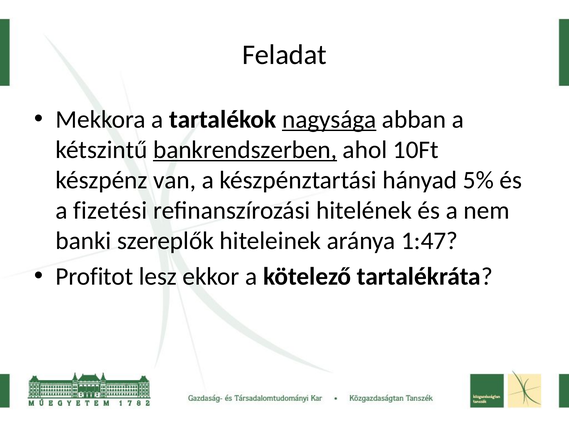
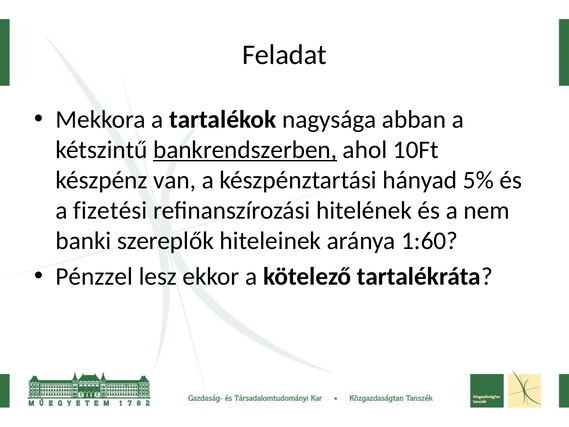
nagysága underline: present -> none
1:47: 1:47 -> 1:60
Profitot: Profitot -> Pénzzel
